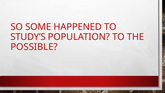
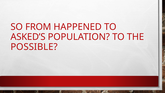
SOME: SOME -> FROM
STUDY’S: STUDY’S -> ASKED’S
